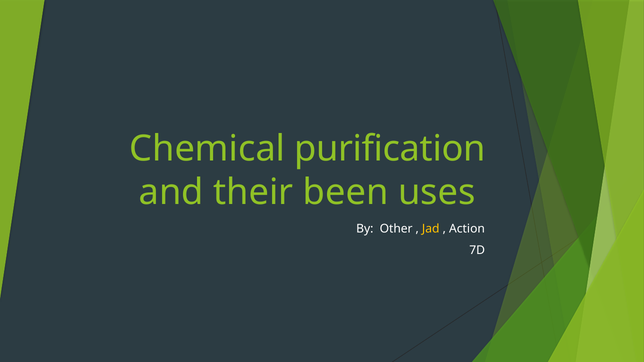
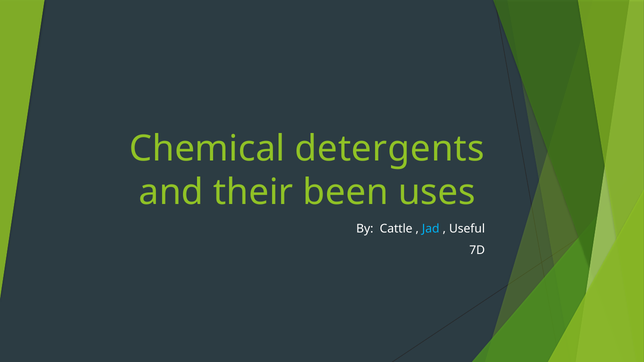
purification: purification -> detergents
Other: Other -> Cattle
Jad colour: yellow -> light blue
Action: Action -> Useful
